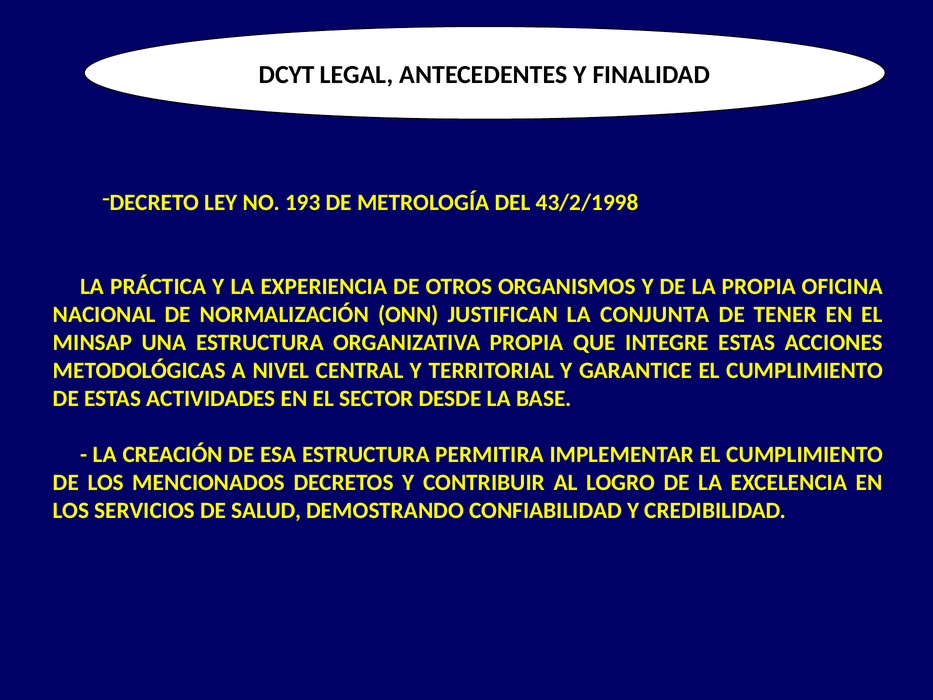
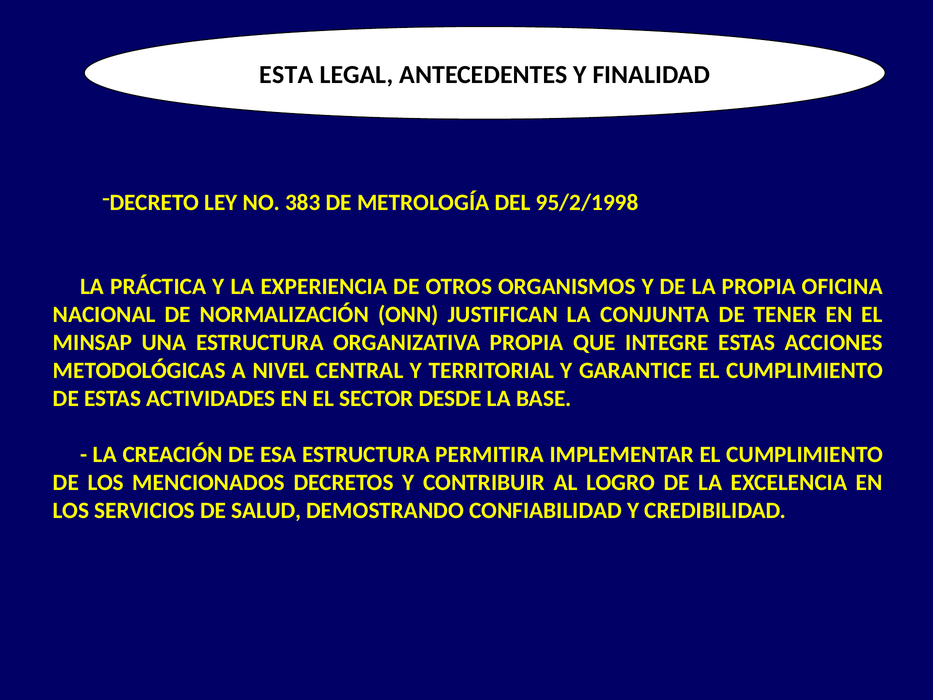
DCYT: DCYT -> ESTA
193: 193 -> 383
43/2/1998: 43/2/1998 -> 95/2/1998
